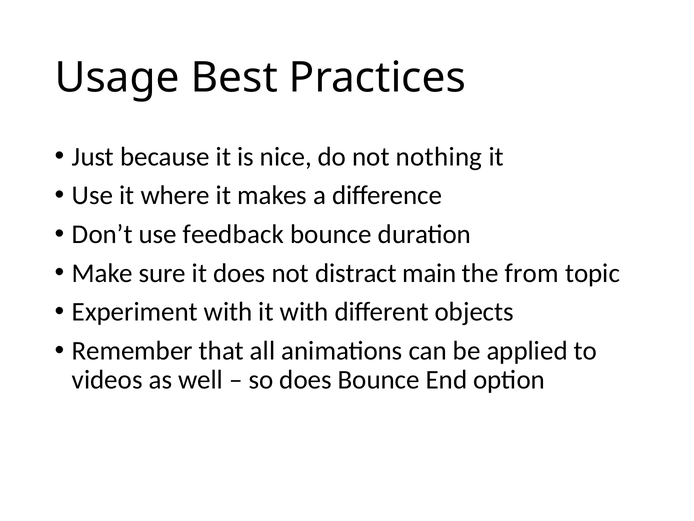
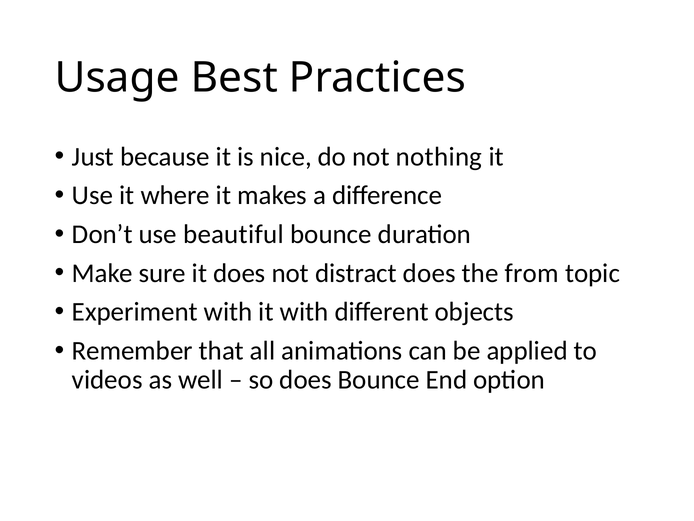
feedback: feedback -> beautiful
distract main: main -> does
